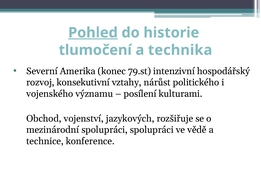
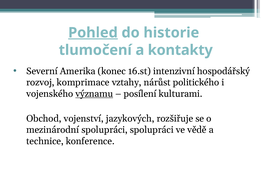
technika: technika -> kontakty
79.st: 79.st -> 16.st
konsekutivní: konsekutivní -> komprimace
významu underline: none -> present
